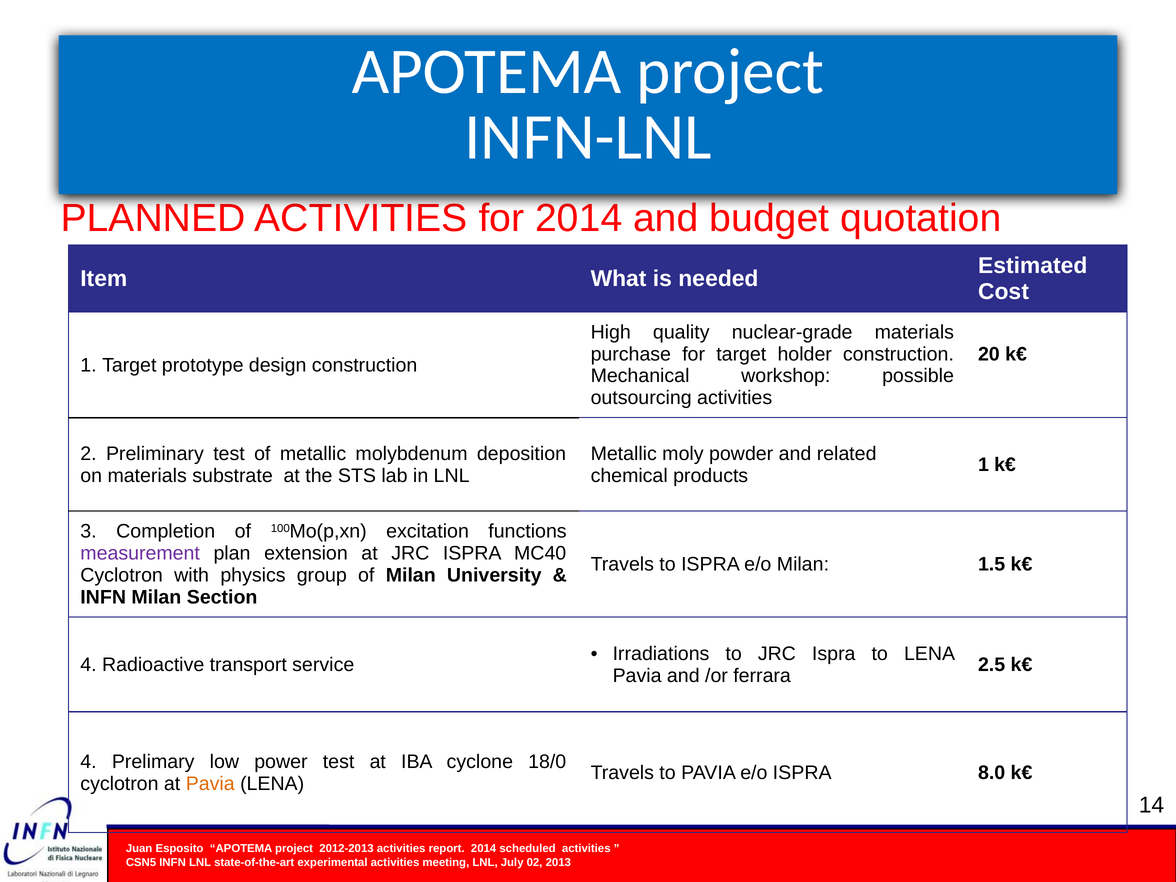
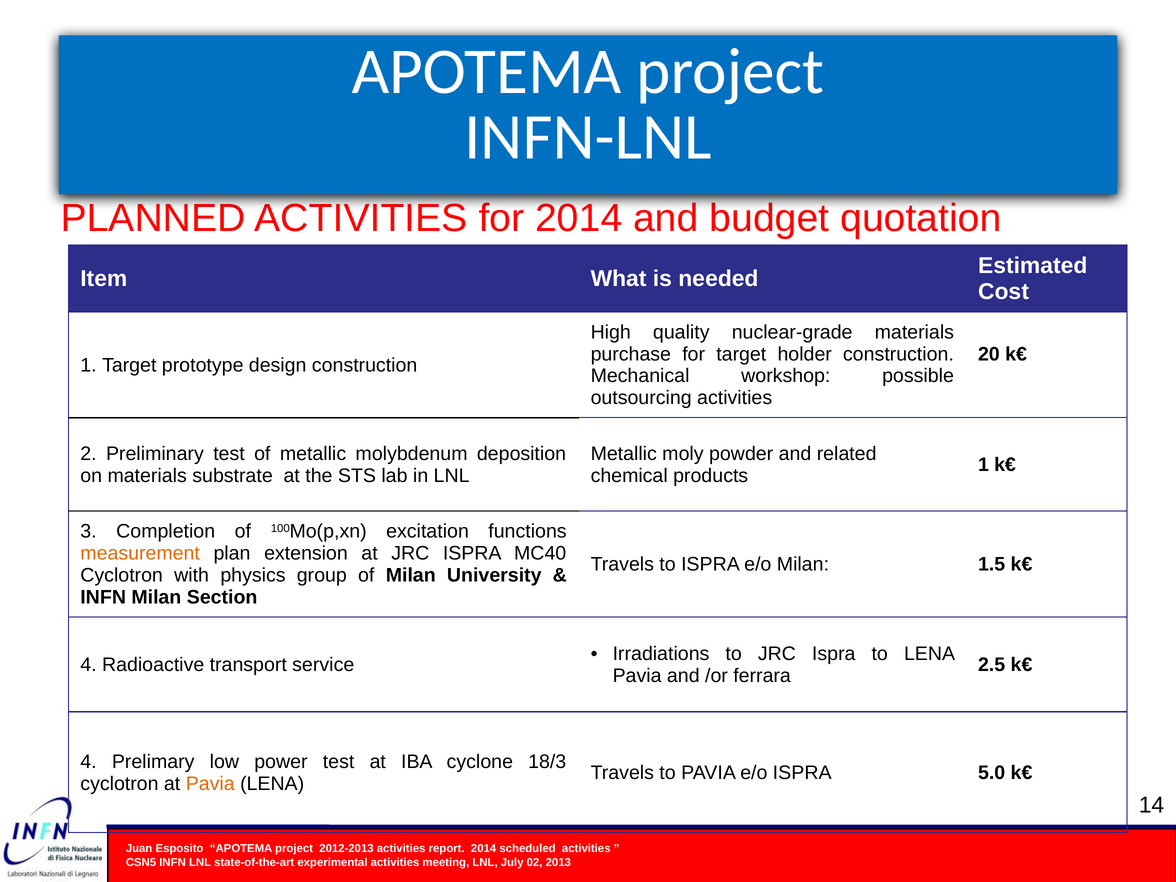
measurement colour: purple -> orange
18/0: 18/0 -> 18/3
8.0: 8.0 -> 5.0
